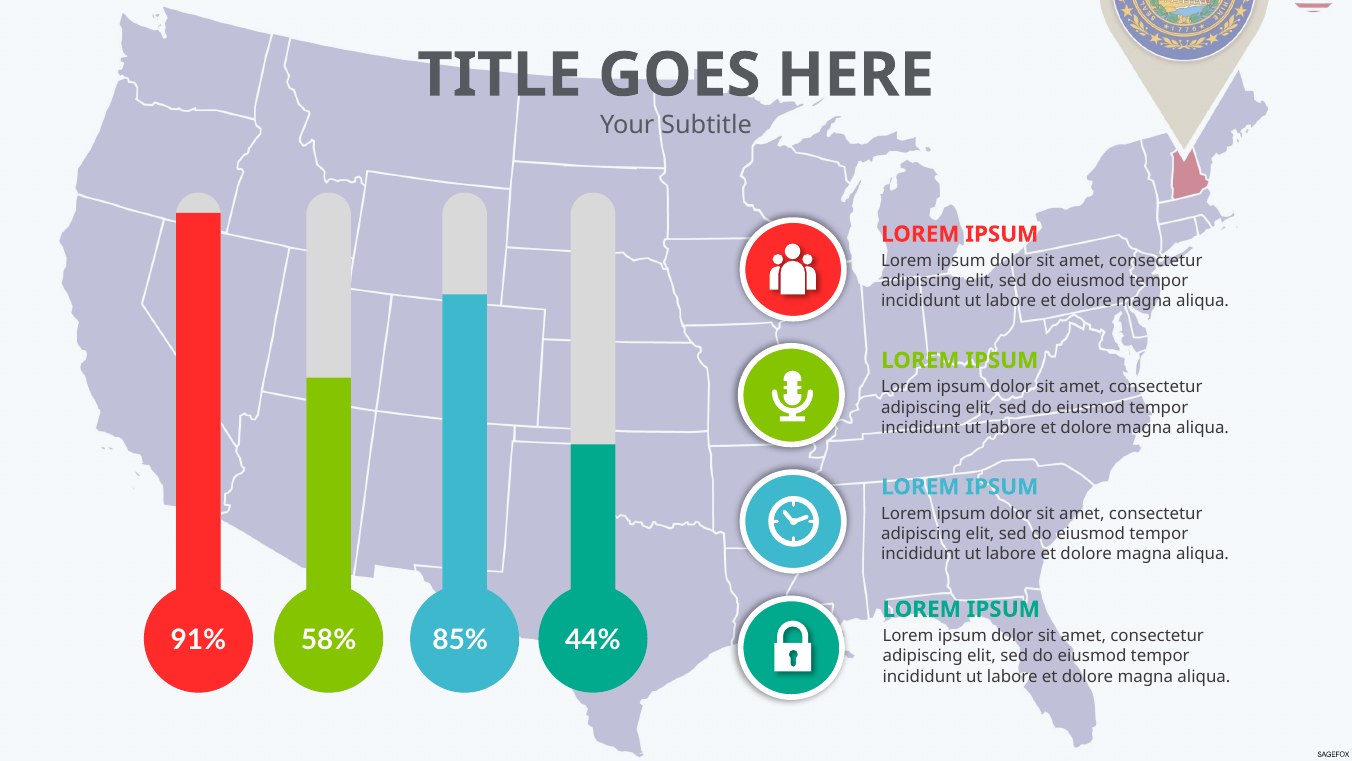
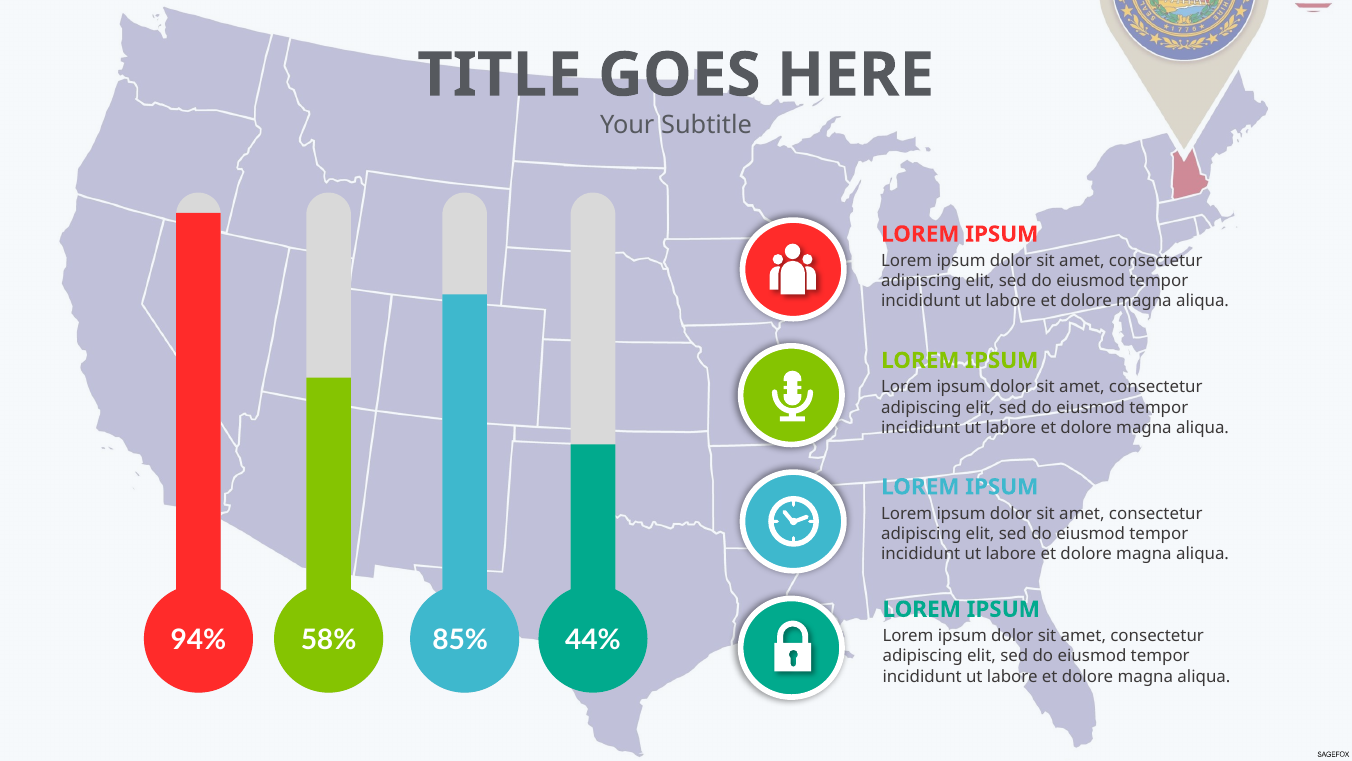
91%: 91% -> 94%
